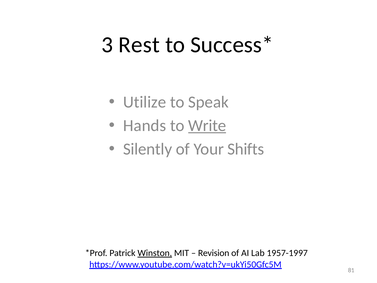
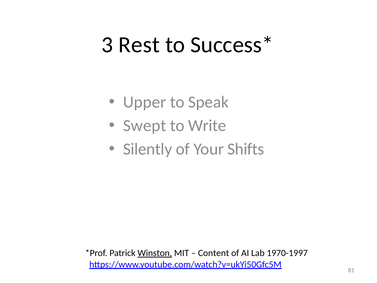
Utilize: Utilize -> Upper
Hands: Hands -> Swept
Write underline: present -> none
Revision: Revision -> Content
1957-1997: 1957-1997 -> 1970-1997
